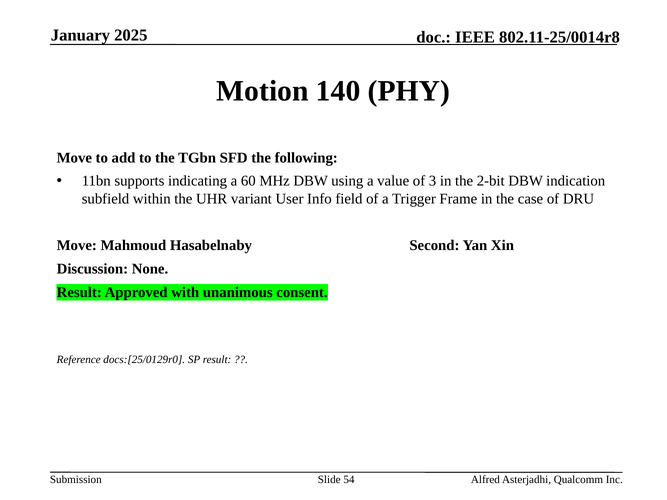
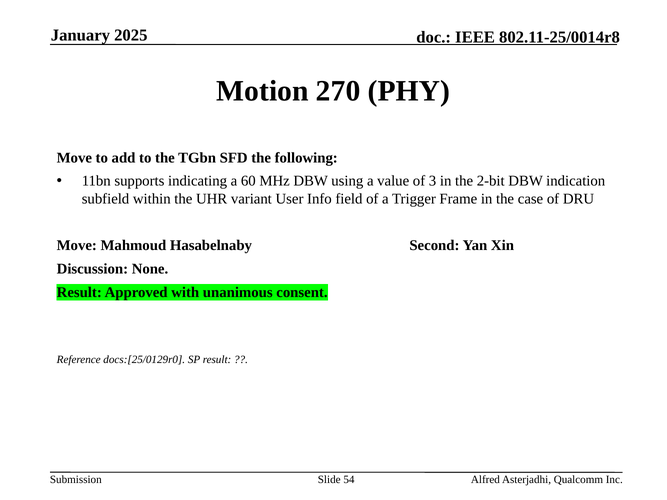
140: 140 -> 270
